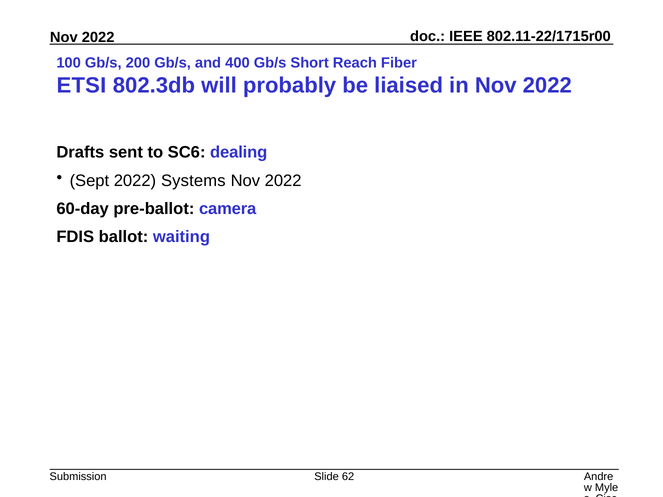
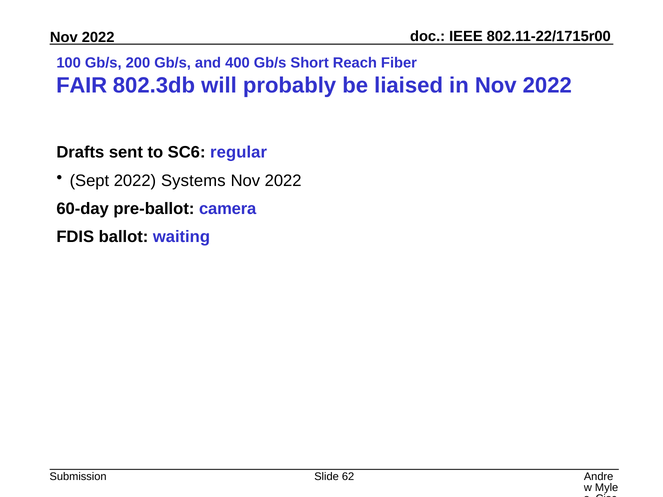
ETSI: ETSI -> FAIR
dealing: dealing -> regular
